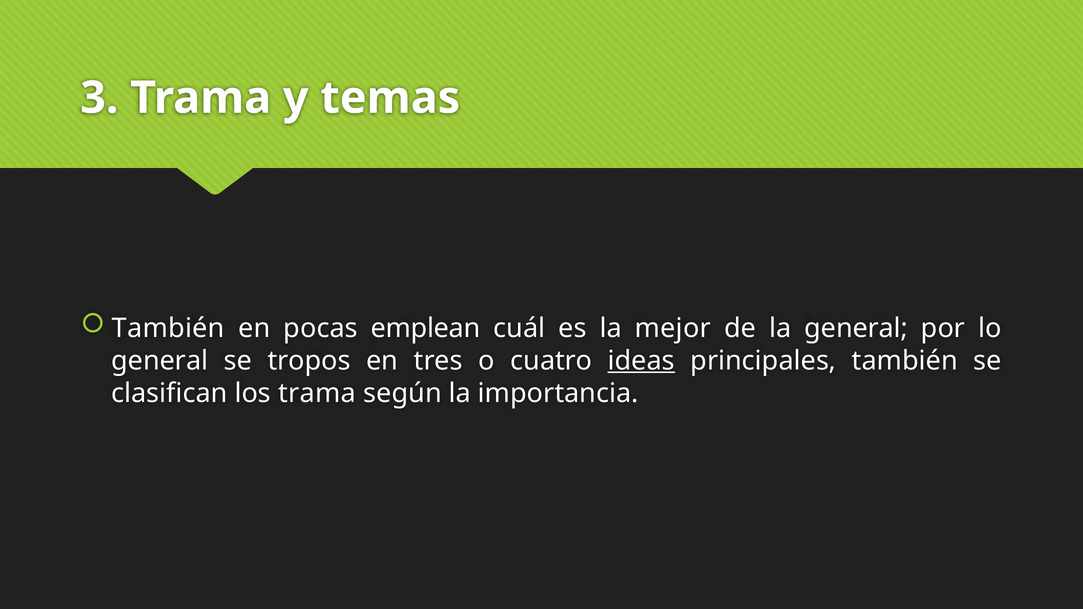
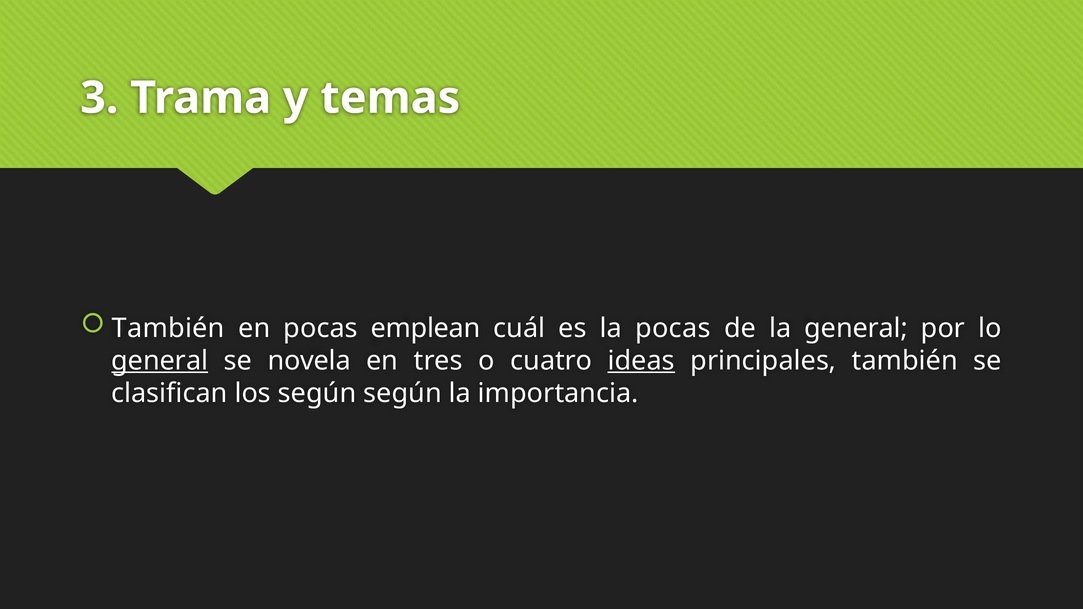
la mejor: mejor -> pocas
general at (160, 361) underline: none -> present
tropos: tropos -> novela
los trama: trama -> según
